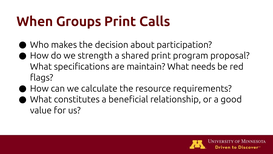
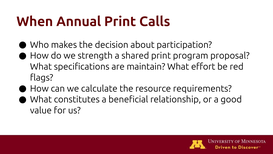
Groups: Groups -> Annual
needs: needs -> effort
